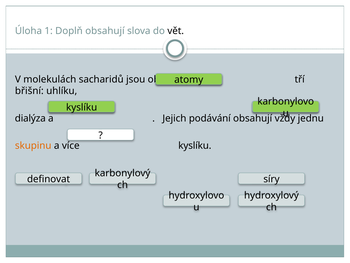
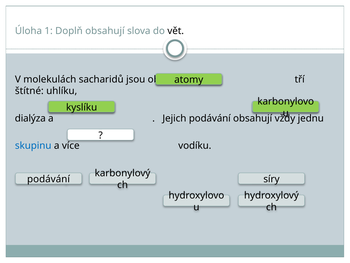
břišní: břišní -> štítné
skupinu colour: orange -> blue
více kyslíku: kyslíku -> vodíku
definovat at (49, 179): definovat -> podávání
